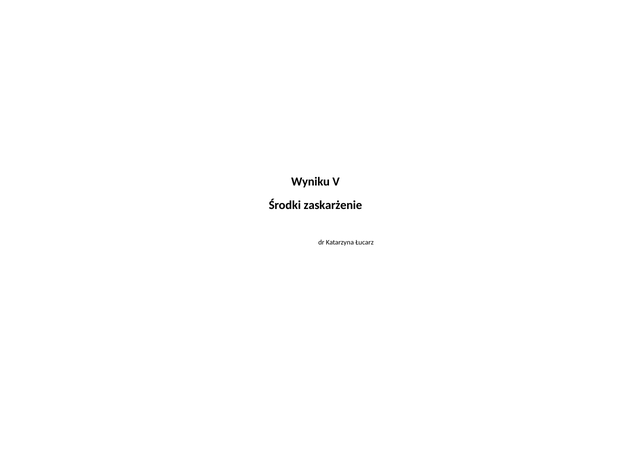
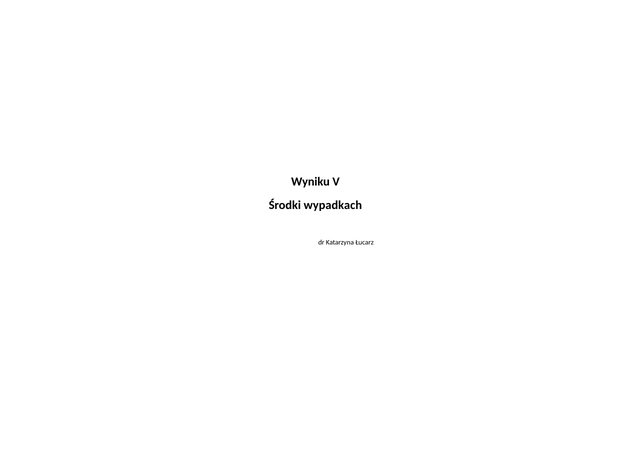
zaskarżenie: zaskarżenie -> wypadkach
